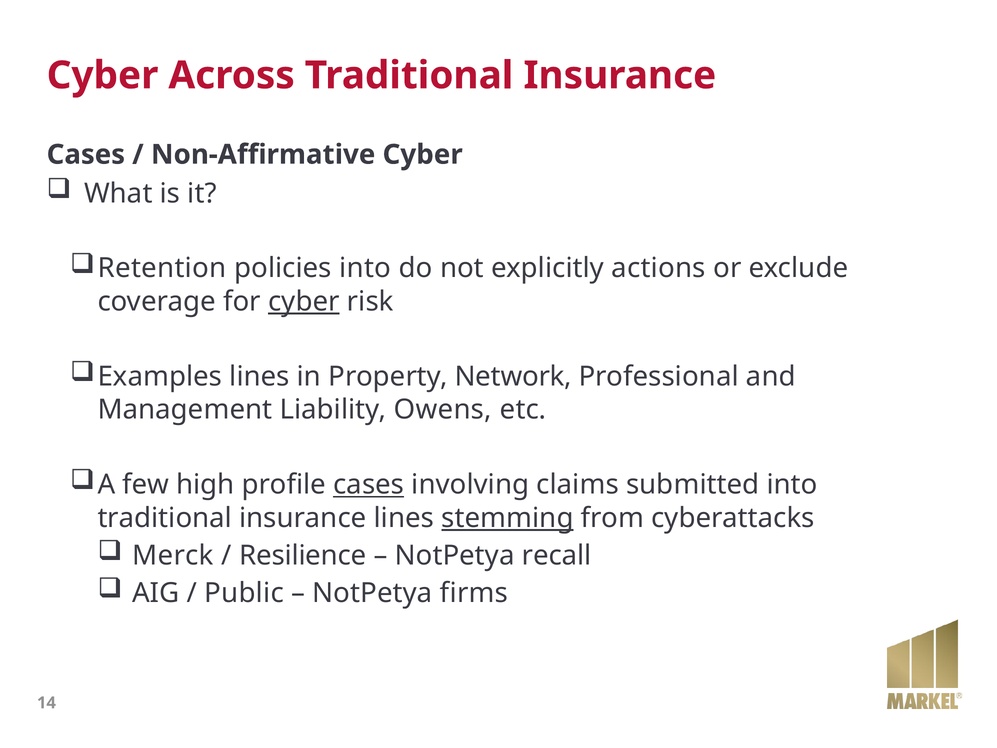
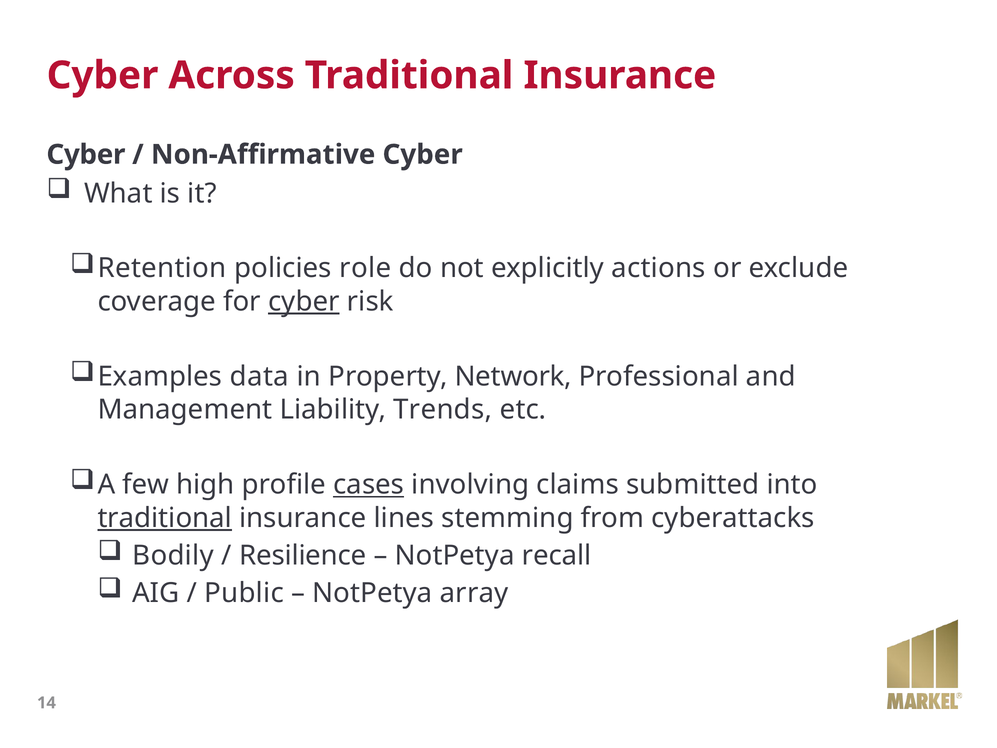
Cases at (86, 155): Cases -> Cyber
policies into: into -> role
Examples lines: lines -> data
Owens: Owens -> Trends
traditional at (165, 518) underline: none -> present
stemming underline: present -> none
Merck: Merck -> Bodily
firms: firms -> array
